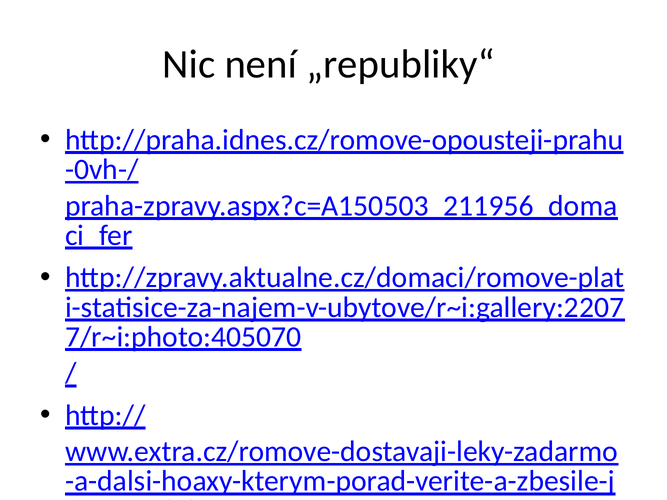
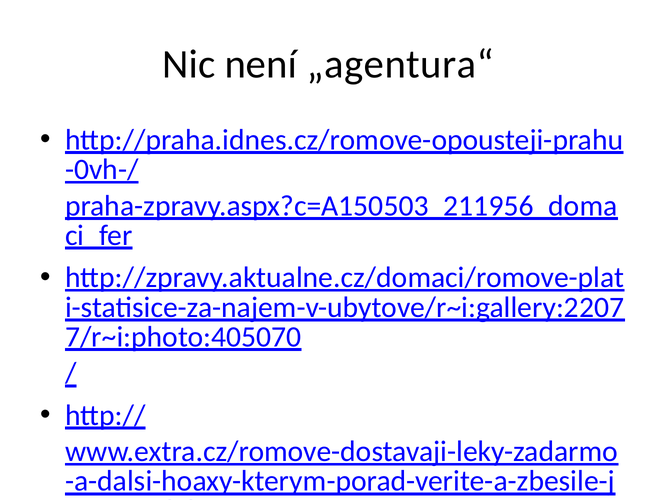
„republiky“: „republiky“ -> „agentura“
